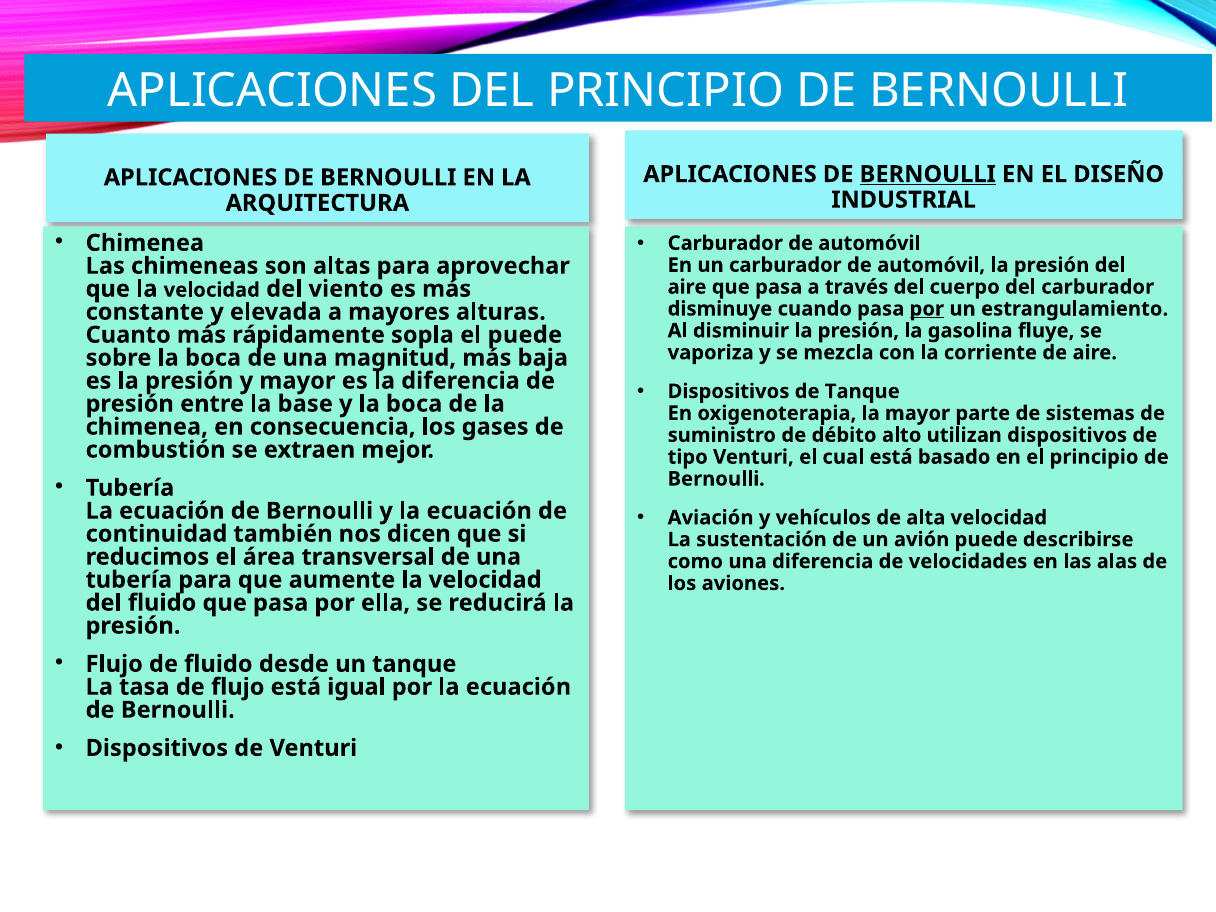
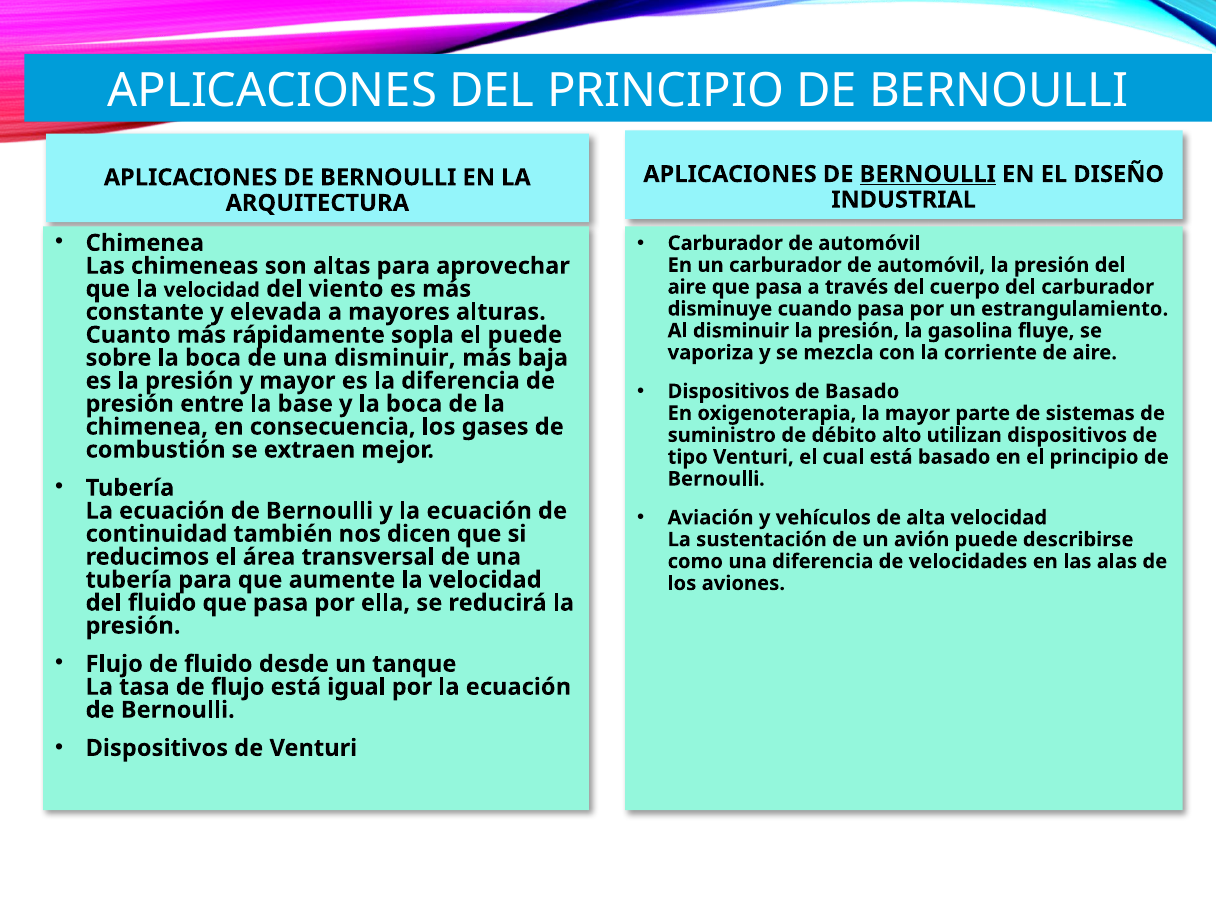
por at (927, 309) underline: present -> none
una magnitud: magnitud -> disminuir
de Tanque: Tanque -> Basado
